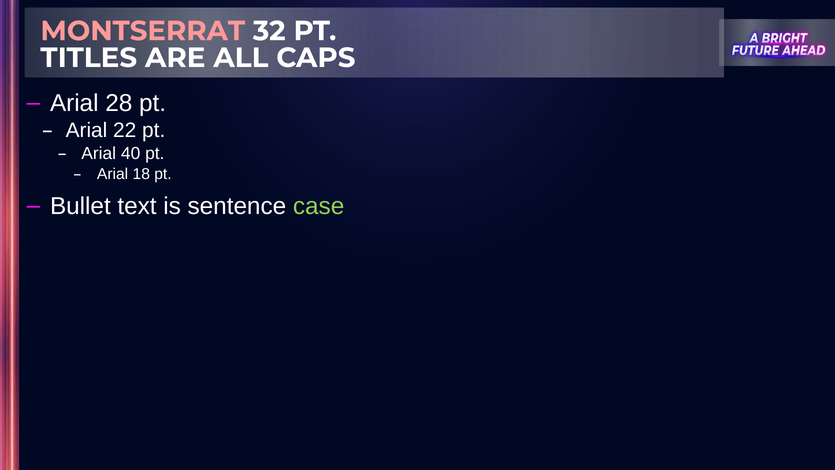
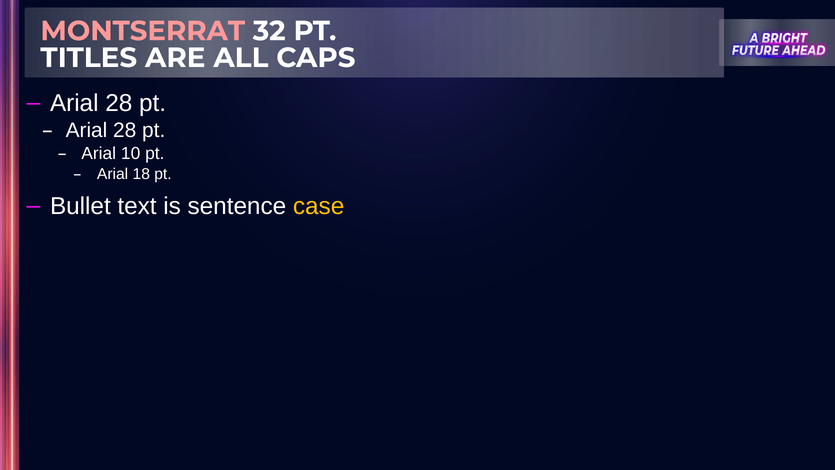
22 at (125, 130): 22 -> 28
40: 40 -> 10
case colour: light green -> yellow
